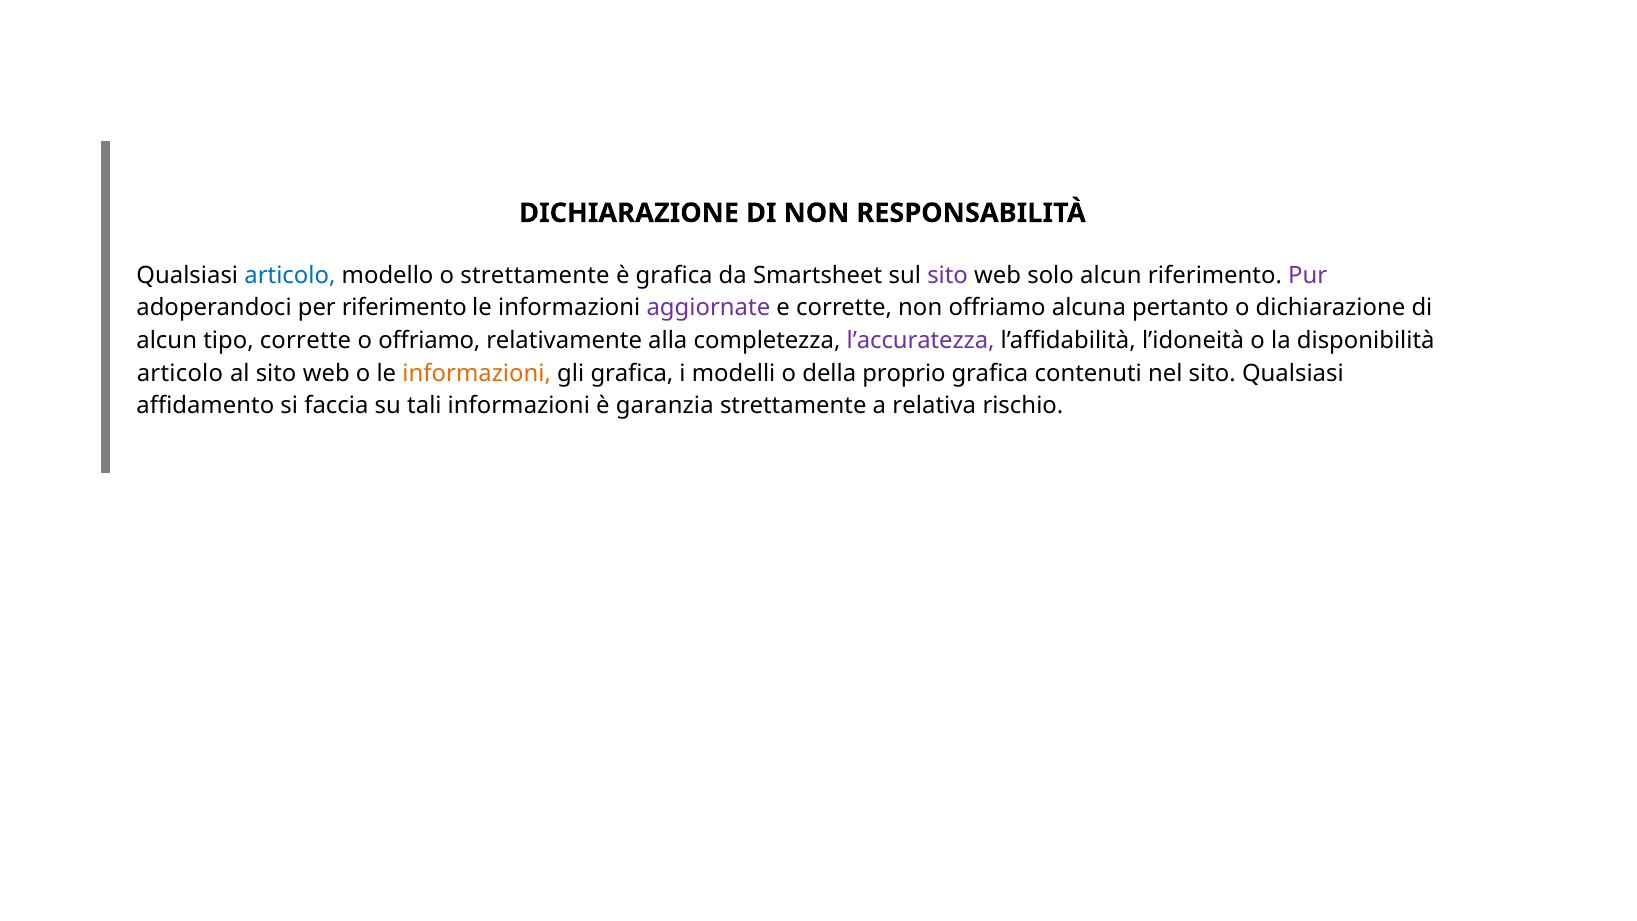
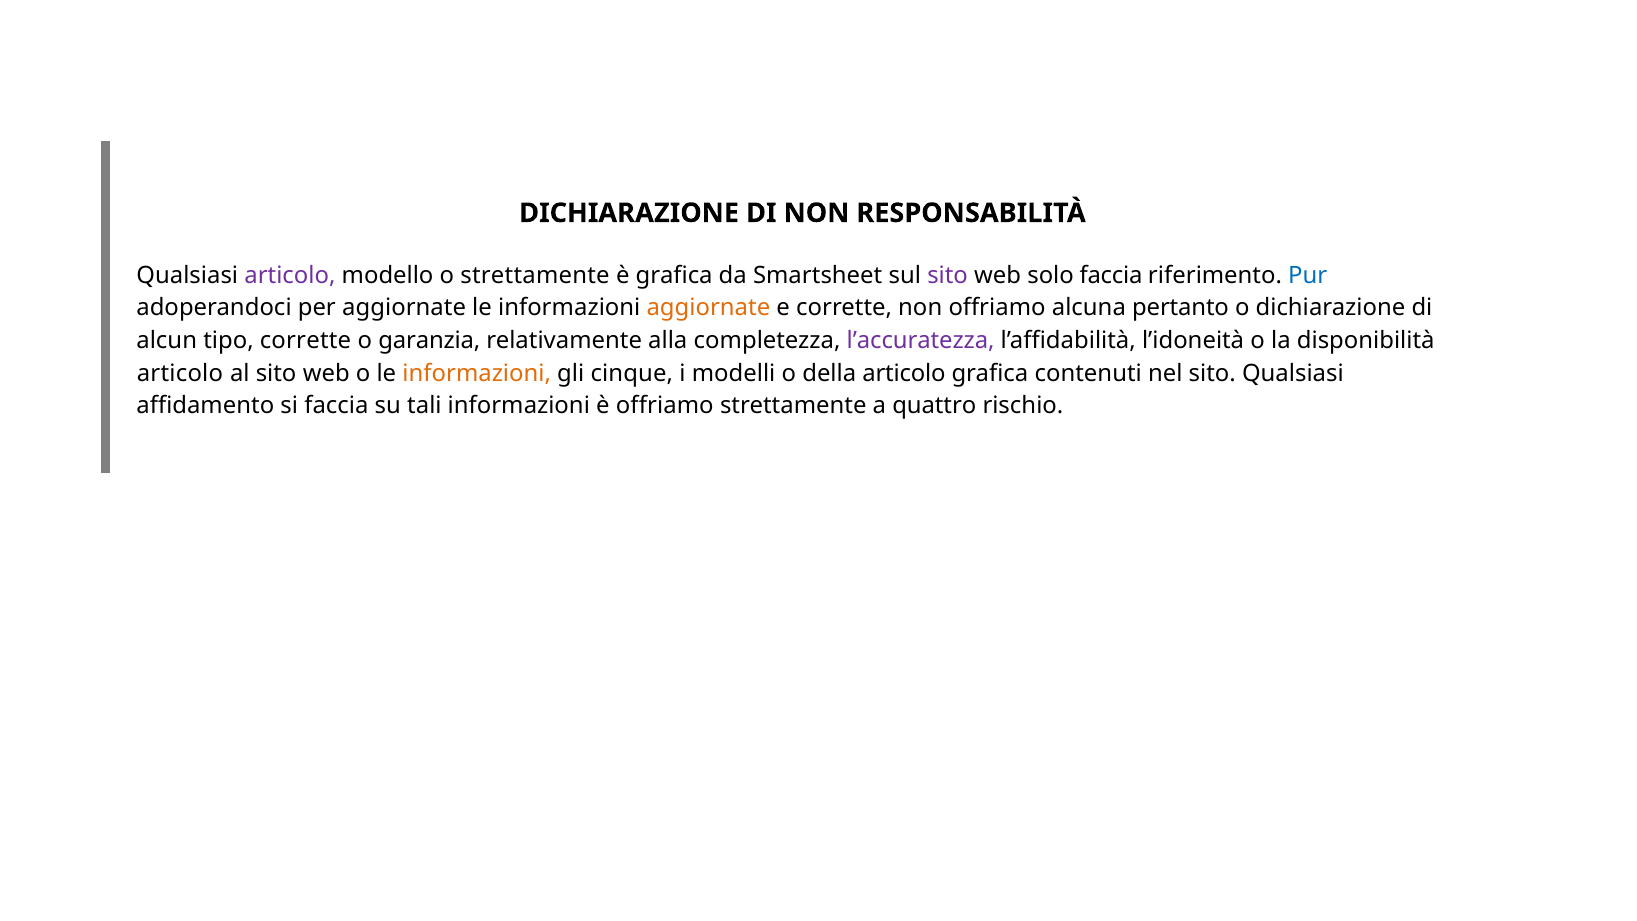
articolo at (290, 276) colour: blue -> purple
solo alcun: alcun -> faccia
Pur colour: purple -> blue
per riferimento: riferimento -> aggiornate
aggiornate at (708, 308) colour: purple -> orange
o offriamo: offriamo -> garanzia
gli grafica: grafica -> cinque
della proprio: proprio -> articolo
è garanzia: garanzia -> offriamo
relativa: relativa -> quattro
